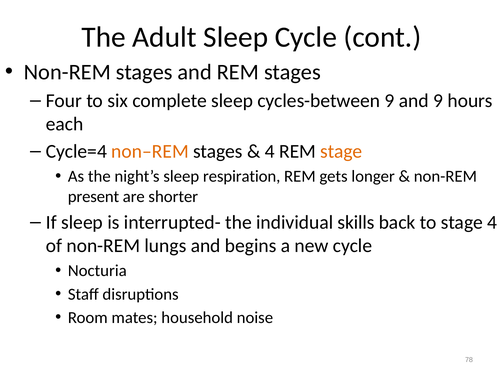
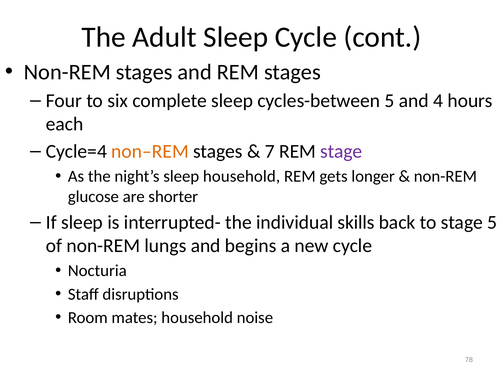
cycles-between 9: 9 -> 5
and 9: 9 -> 4
4 at (270, 152): 4 -> 7
stage at (341, 152) colour: orange -> purple
sleep respiration: respiration -> household
present: present -> glucose
stage 4: 4 -> 5
